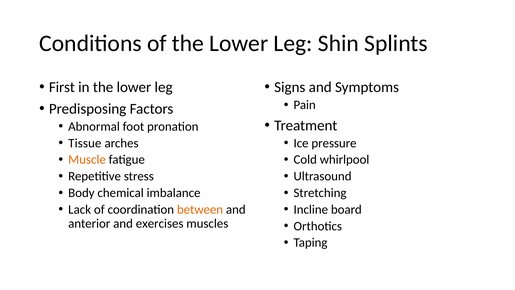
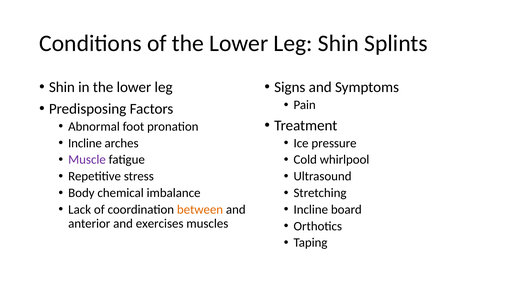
First at (62, 87): First -> Shin
Tissue at (85, 143): Tissue -> Incline
Muscle colour: orange -> purple
